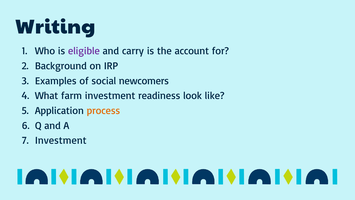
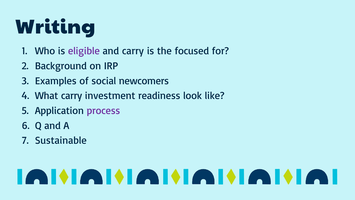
account: account -> focused
What farm: farm -> carry
process colour: orange -> purple
Investment at (61, 140): Investment -> Sustainable
